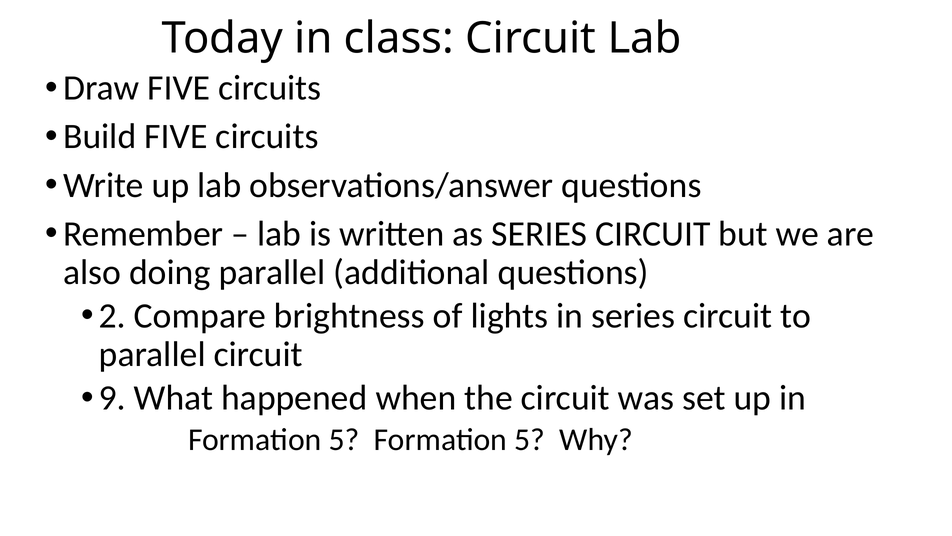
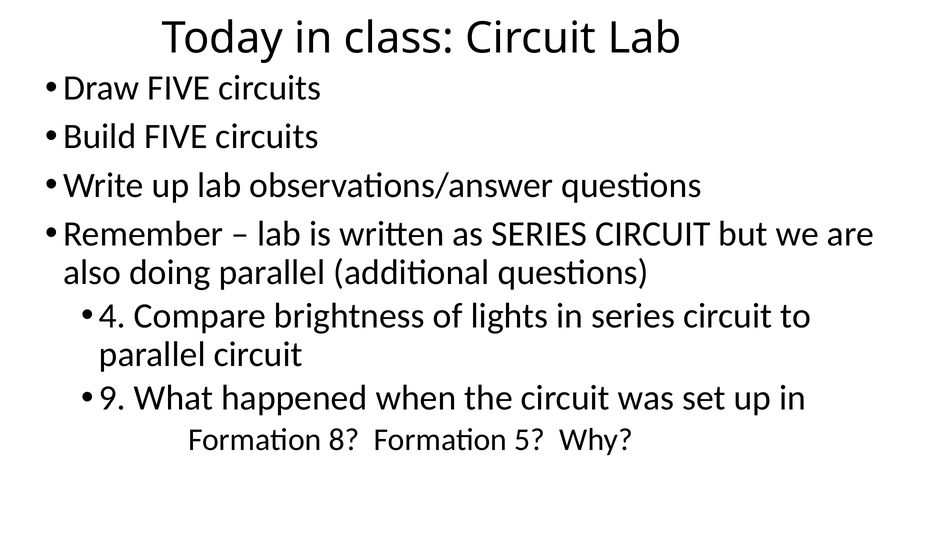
2: 2 -> 4
5 at (344, 439): 5 -> 8
